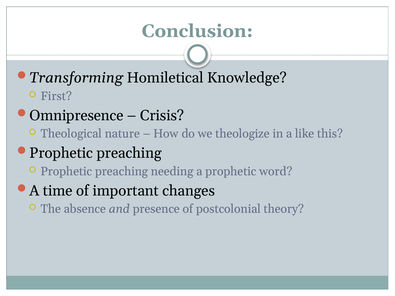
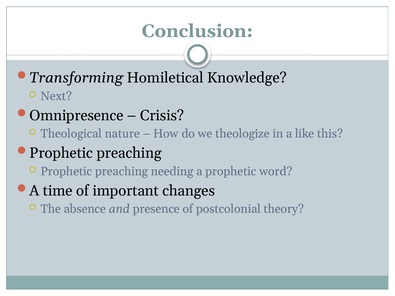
First: First -> Next
